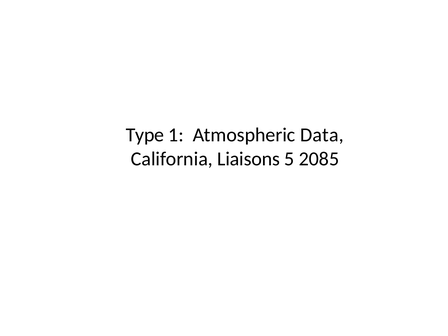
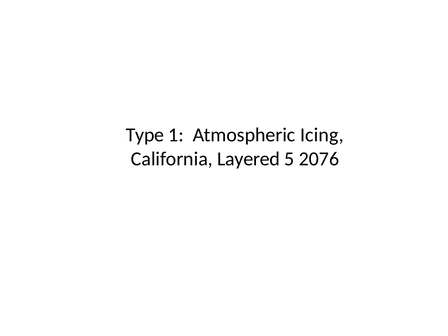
Data: Data -> Icing
Liaisons: Liaisons -> Layered
2085: 2085 -> 2076
